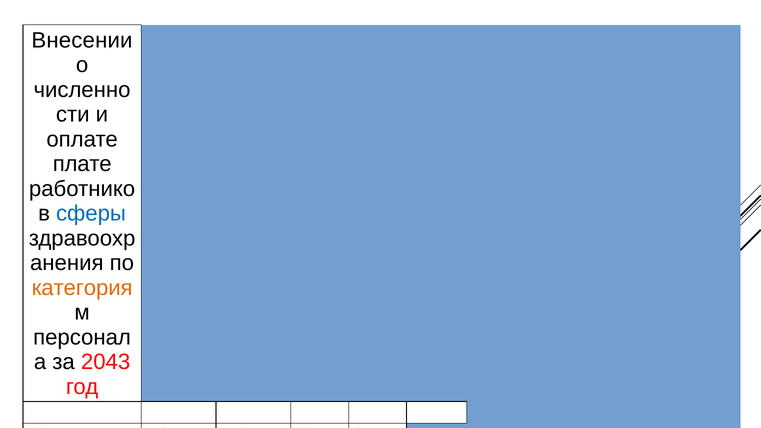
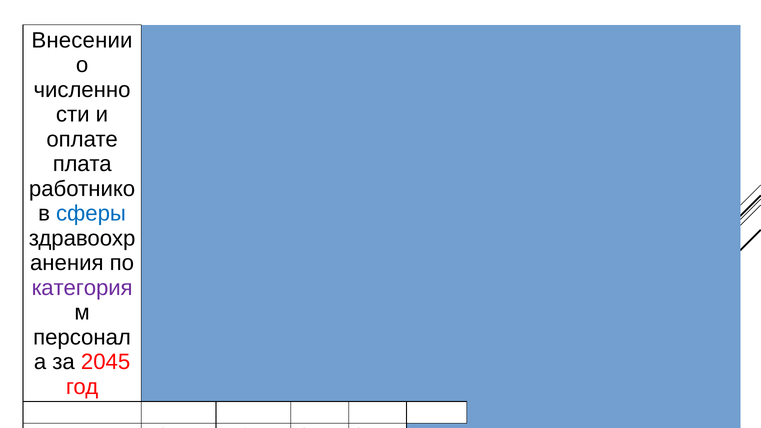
плате: плате -> плата
категория at (82, 288) colour: orange -> purple
2043: 2043 -> 2045
